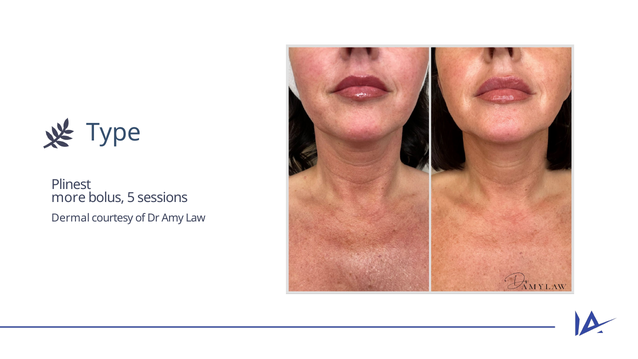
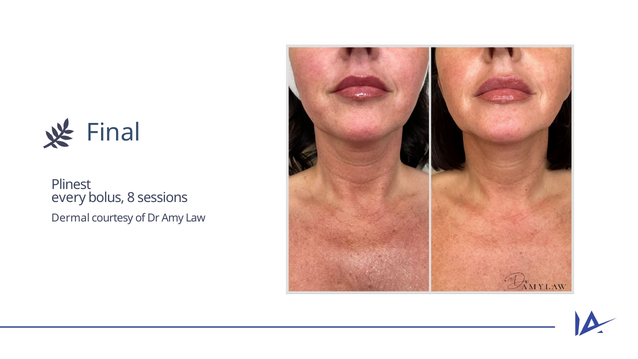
Type: Type -> Final
more: more -> every
5: 5 -> 8
